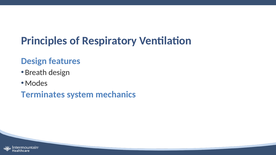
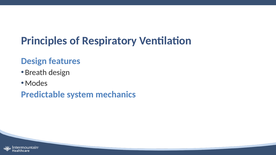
Terminates: Terminates -> Predictable
